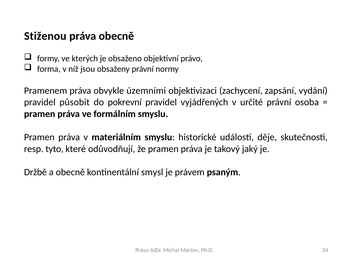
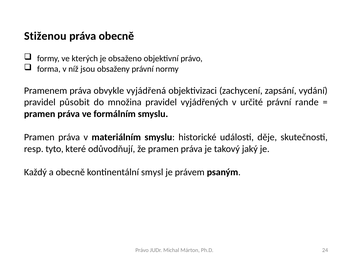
územními: územními -> vyjádřená
pokrevní: pokrevní -> množina
osoba: osoba -> rande
Držbě: Držbě -> Každý
